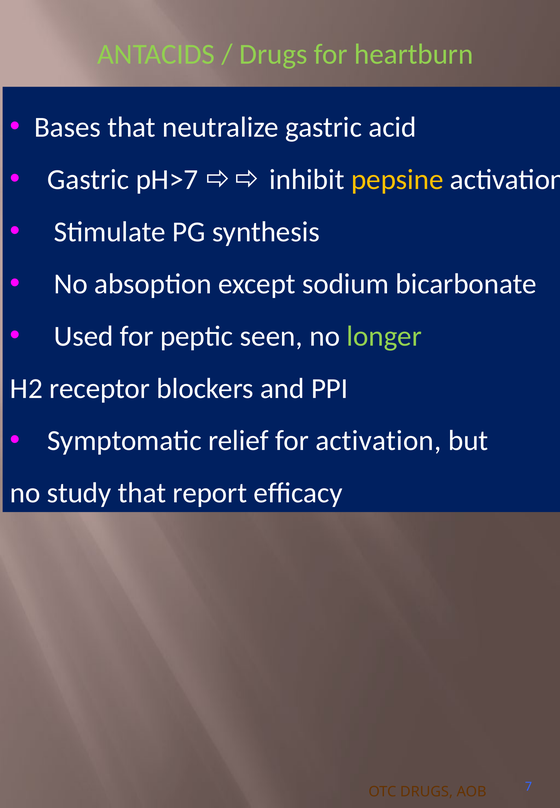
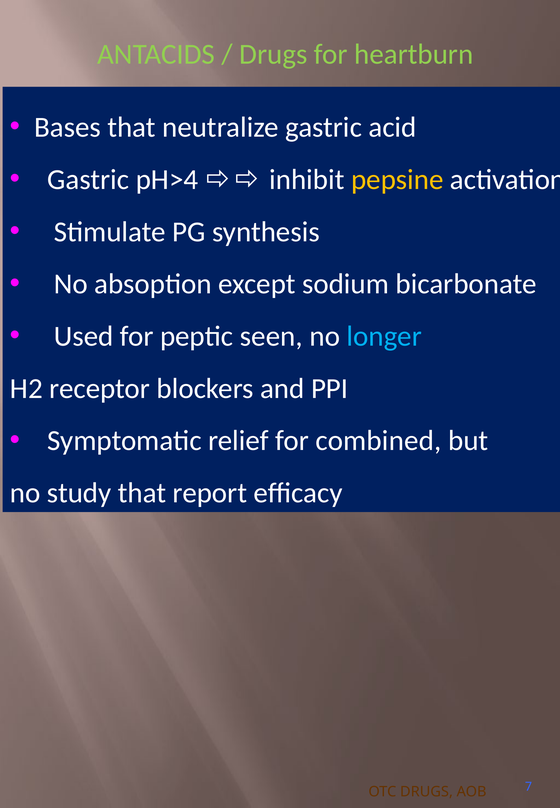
pH>7: pH>7 -> pH>4
longer colour: light green -> light blue
for activation: activation -> combined
